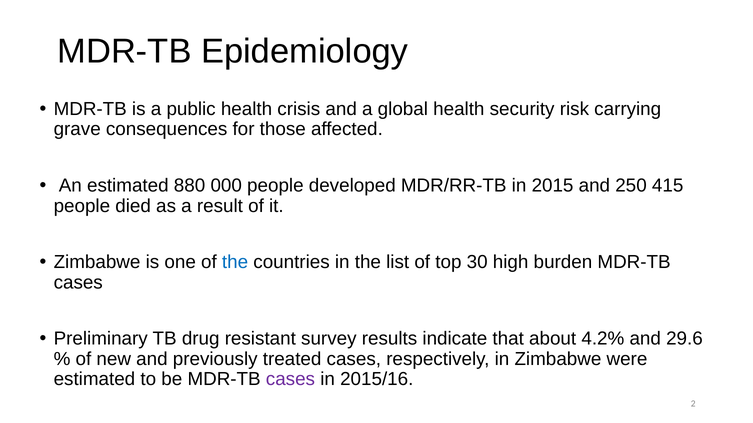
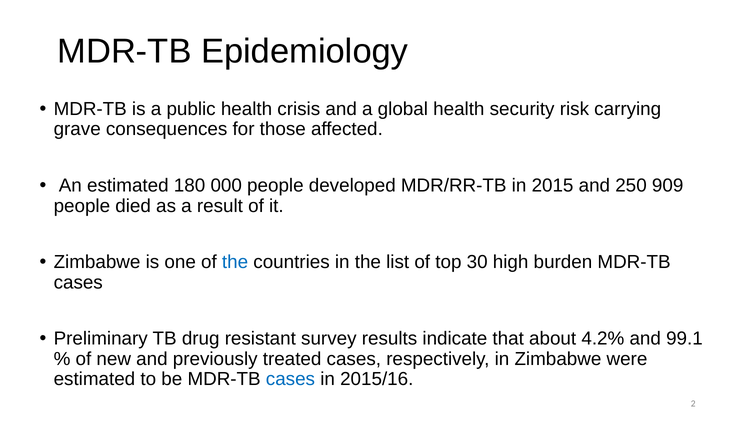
880: 880 -> 180
415: 415 -> 909
29.6: 29.6 -> 99.1
cases at (290, 380) colour: purple -> blue
